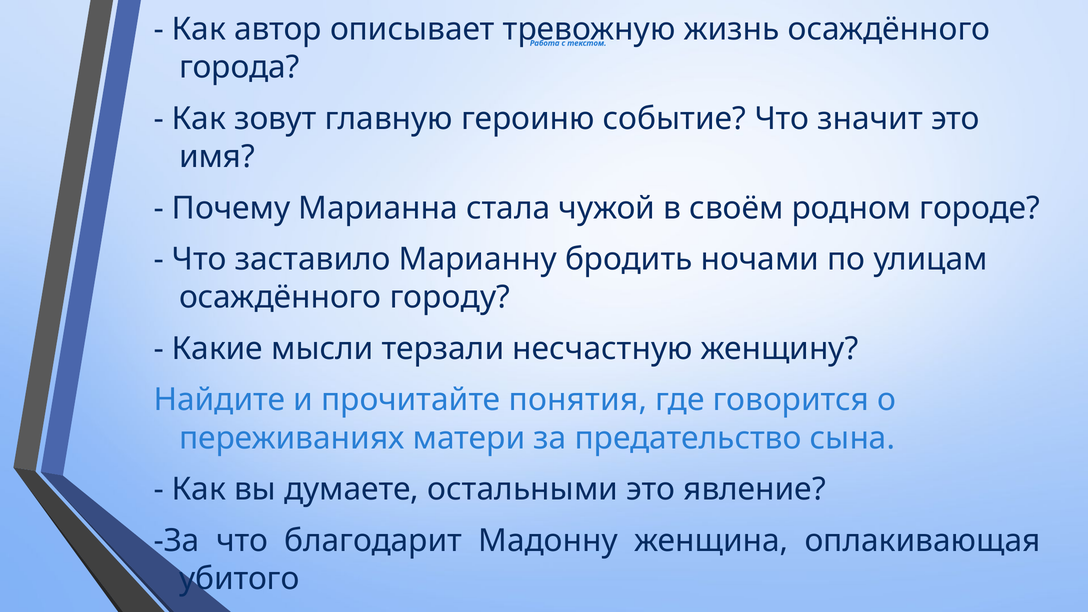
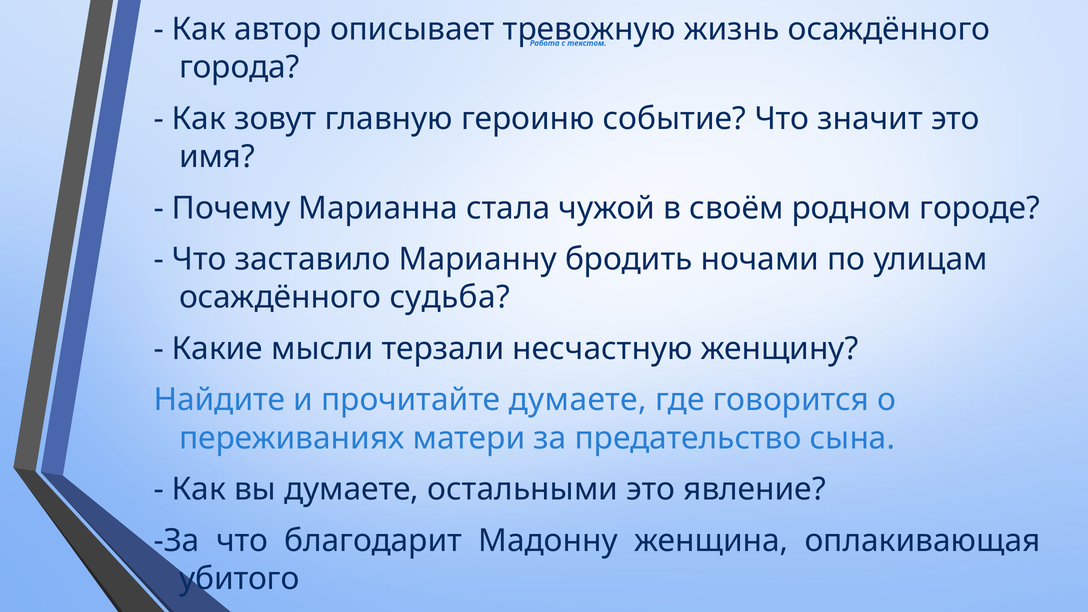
городу: городу -> судьба
прочитайте понятия: понятия -> думаете
